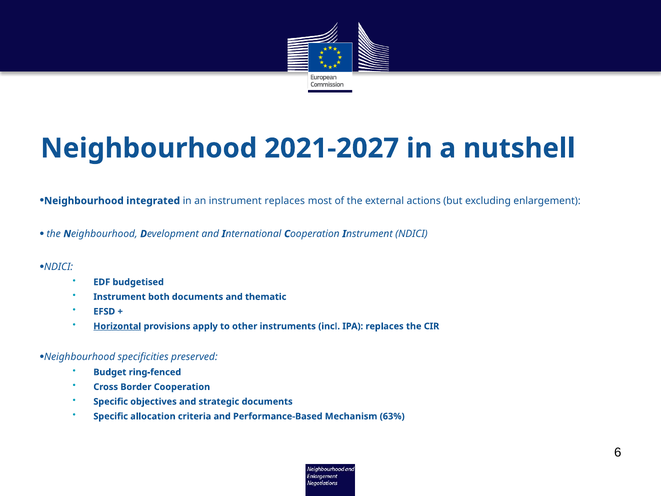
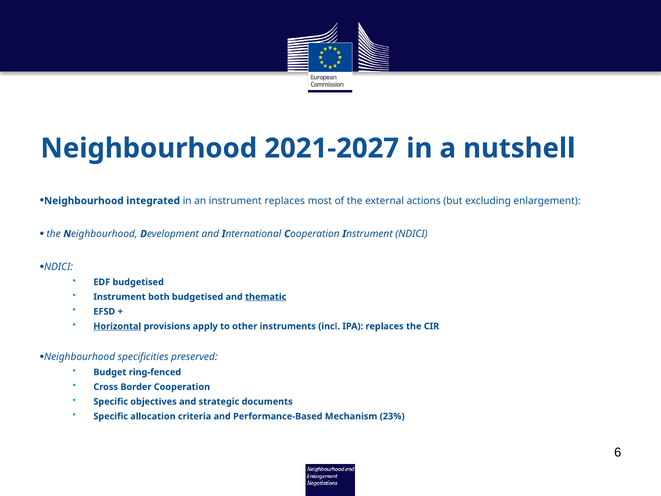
both documents: documents -> budgetised
thematic underline: none -> present
63%: 63% -> 23%
